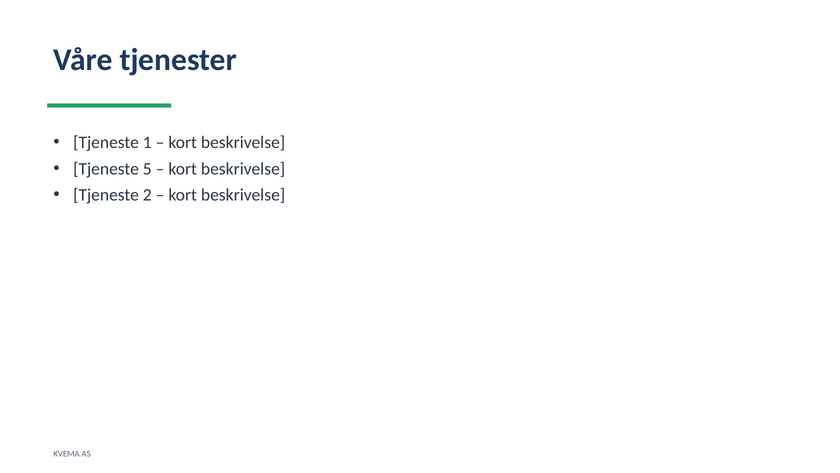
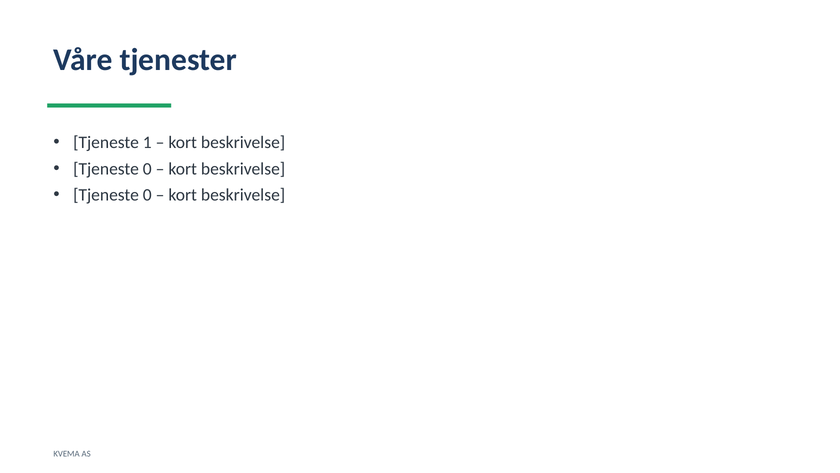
5 at (147, 169): 5 -> 0
2 at (147, 195): 2 -> 0
